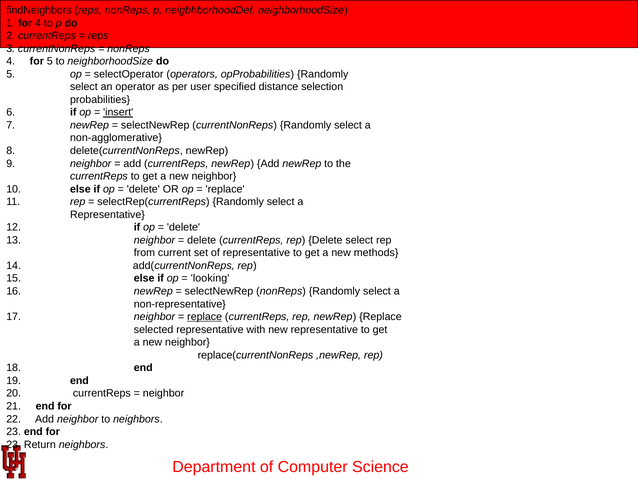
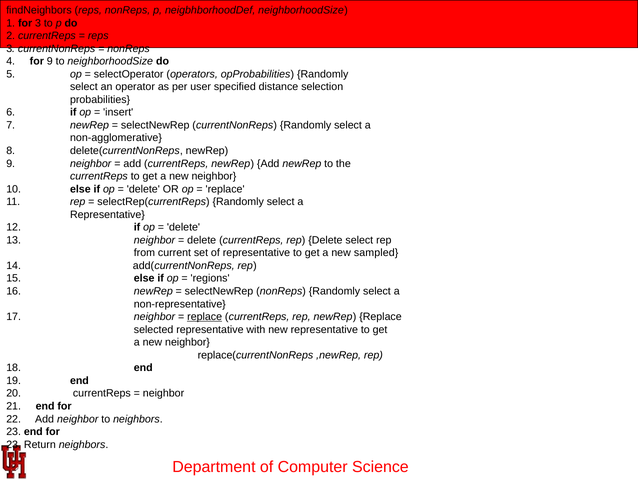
for 4: 4 -> 3
for 5: 5 -> 9
insert underline: present -> none
methods: methods -> sampled
looking: looking -> regions
